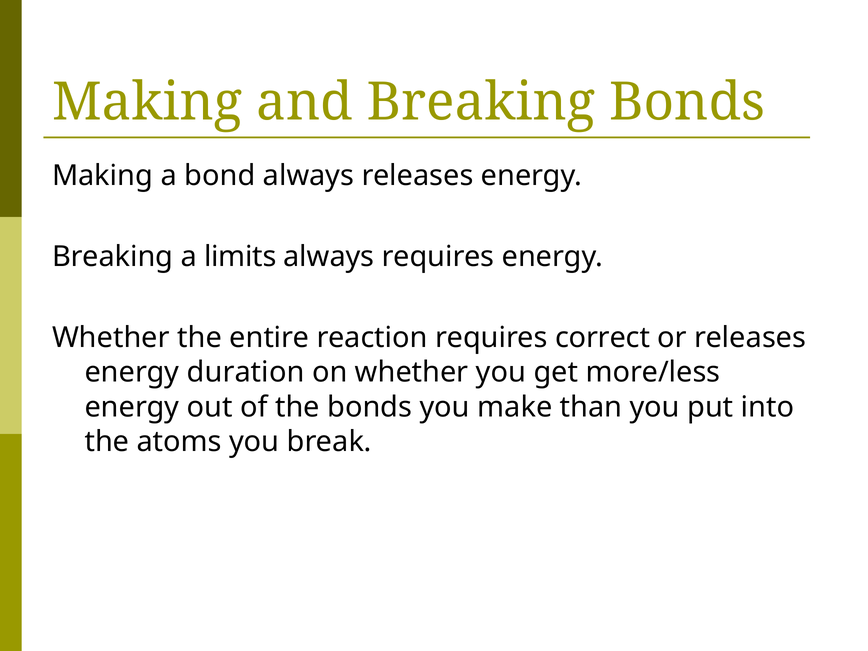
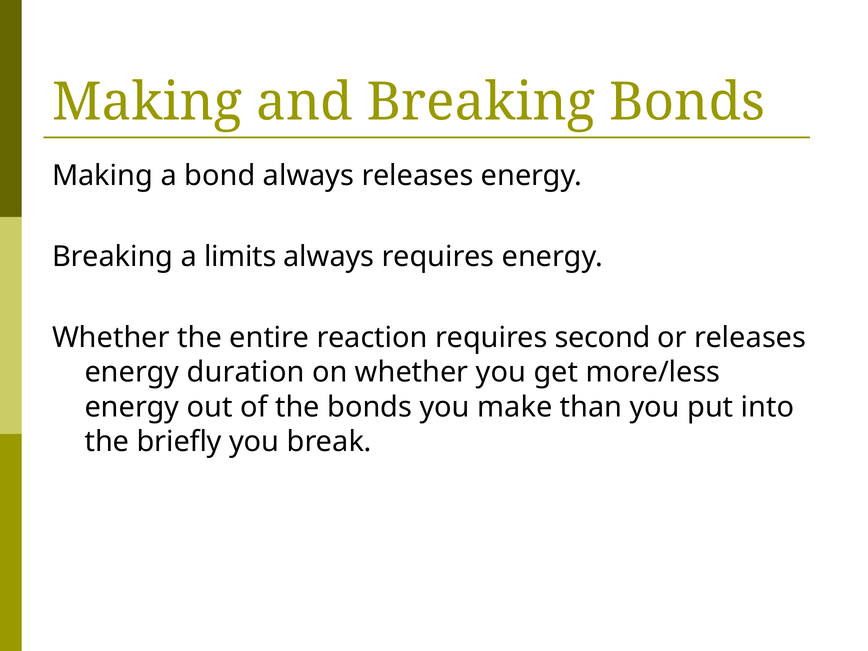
correct: correct -> second
atoms: atoms -> briefly
